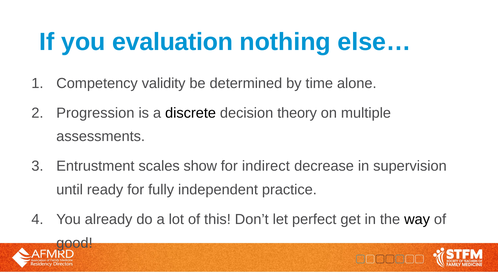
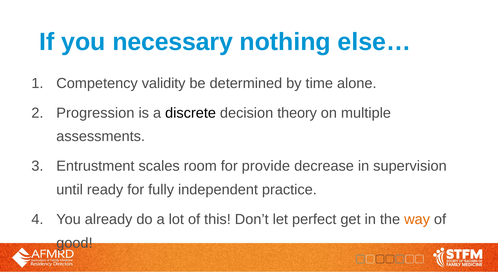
evaluation: evaluation -> necessary
show: show -> room
indirect: indirect -> provide
way colour: black -> orange
